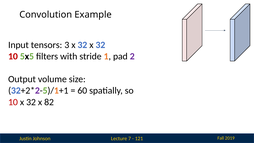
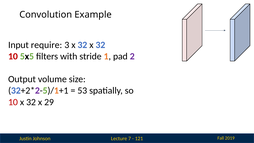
tensors: tensors -> require
60: 60 -> 53
82: 82 -> 29
